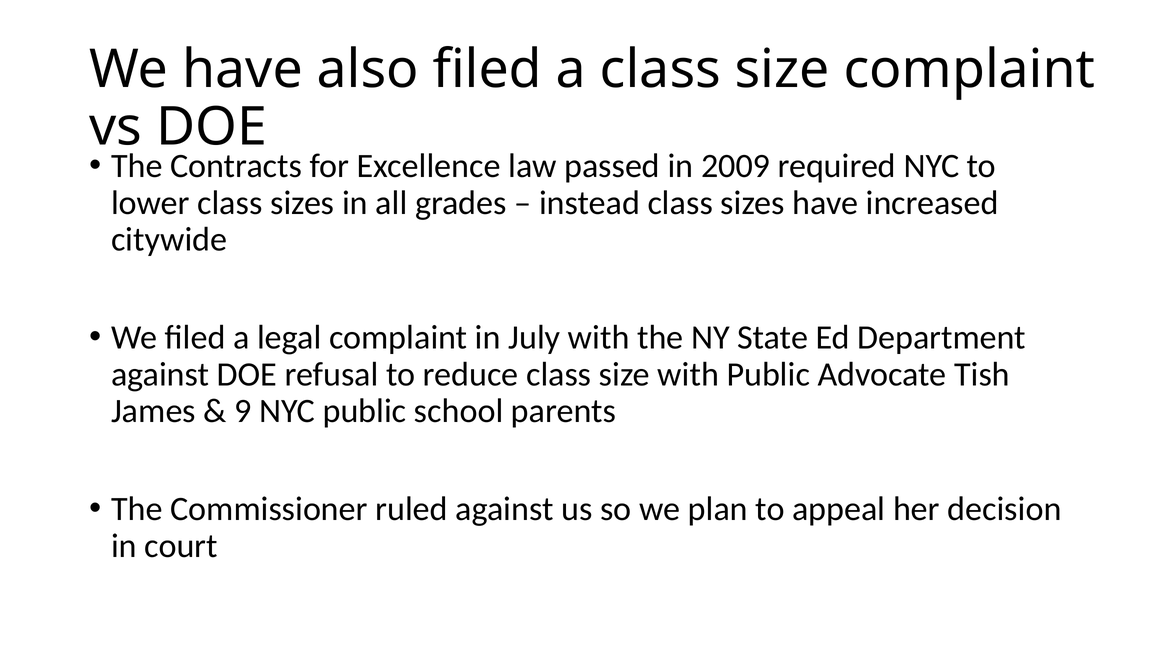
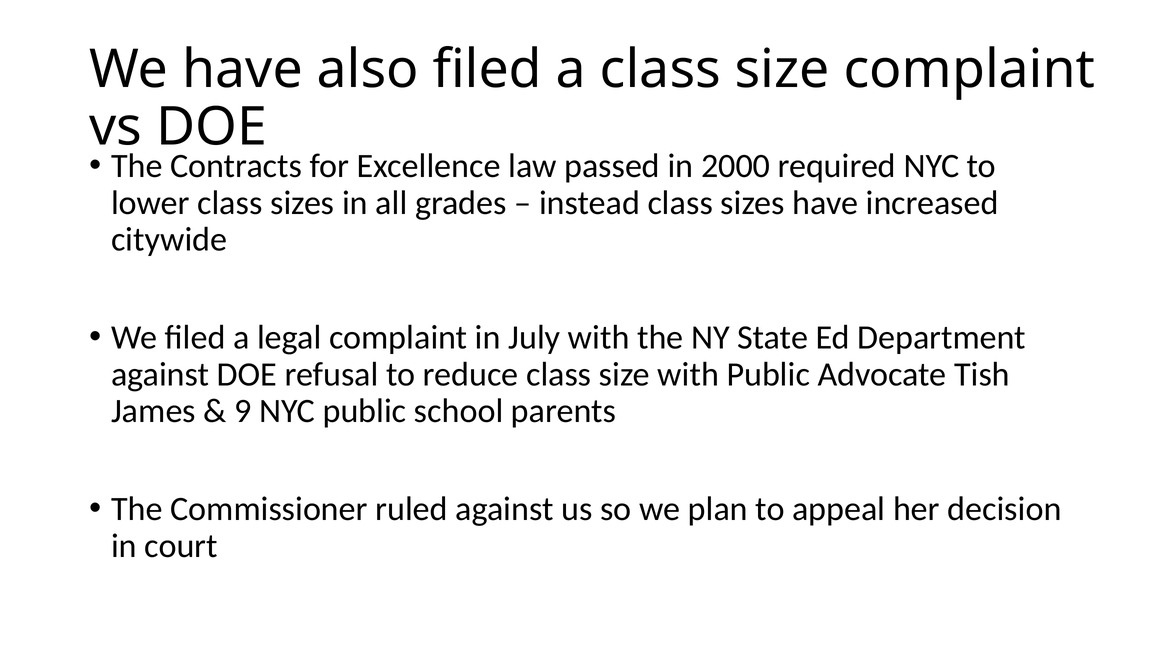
2009: 2009 -> 2000
